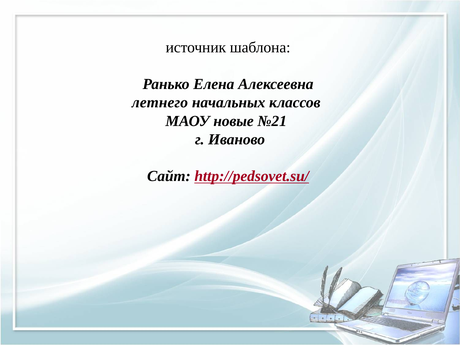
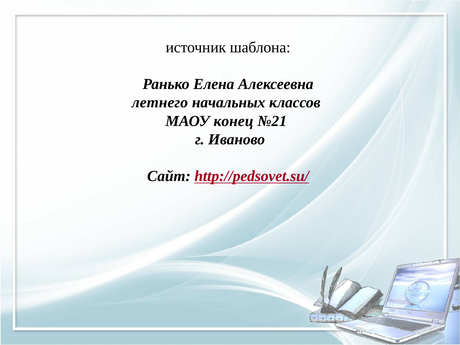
новые: новые -> конец
